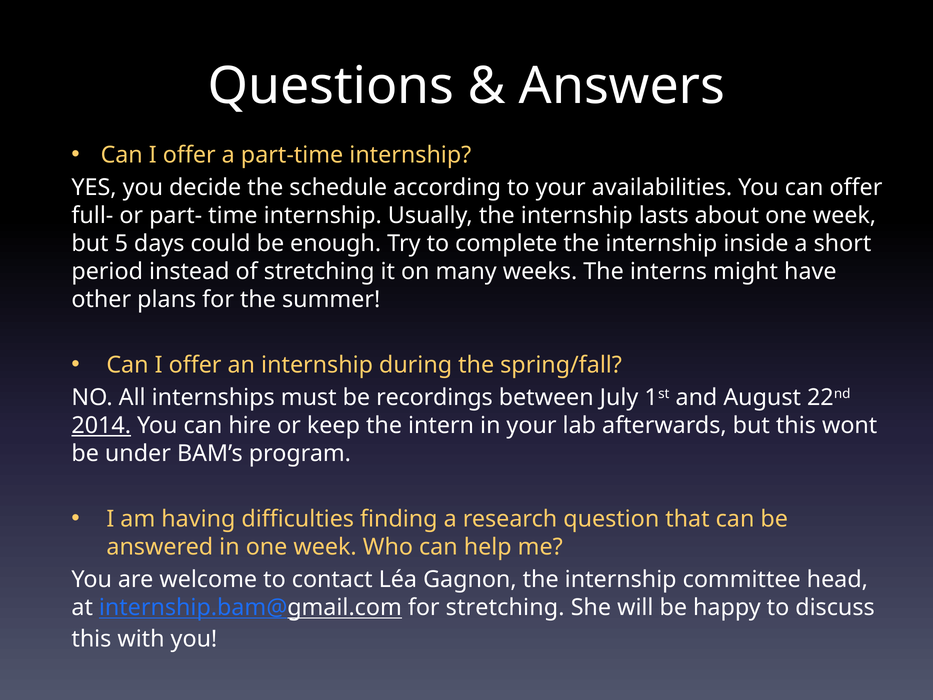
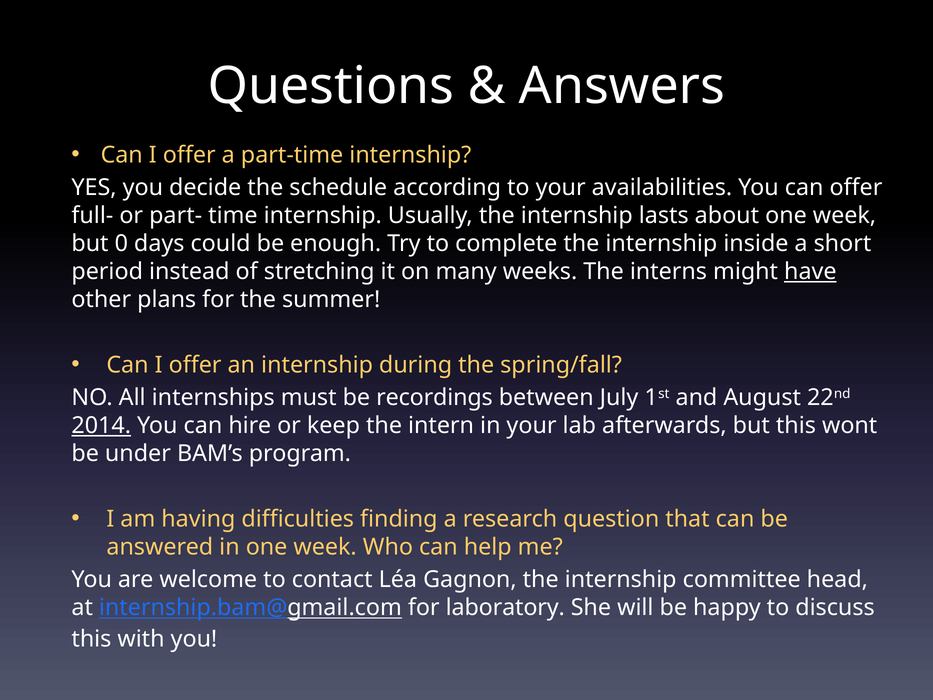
5: 5 -> 0
have underline: none -> present
for stretching: stretching -> laboratory
